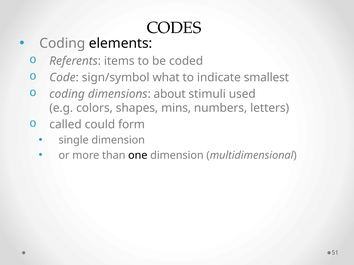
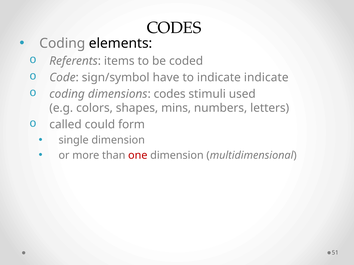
what: what -> have
indicate smallest: smallest -> indicate
dimensions about: about -> codes
one colour: black -> red
